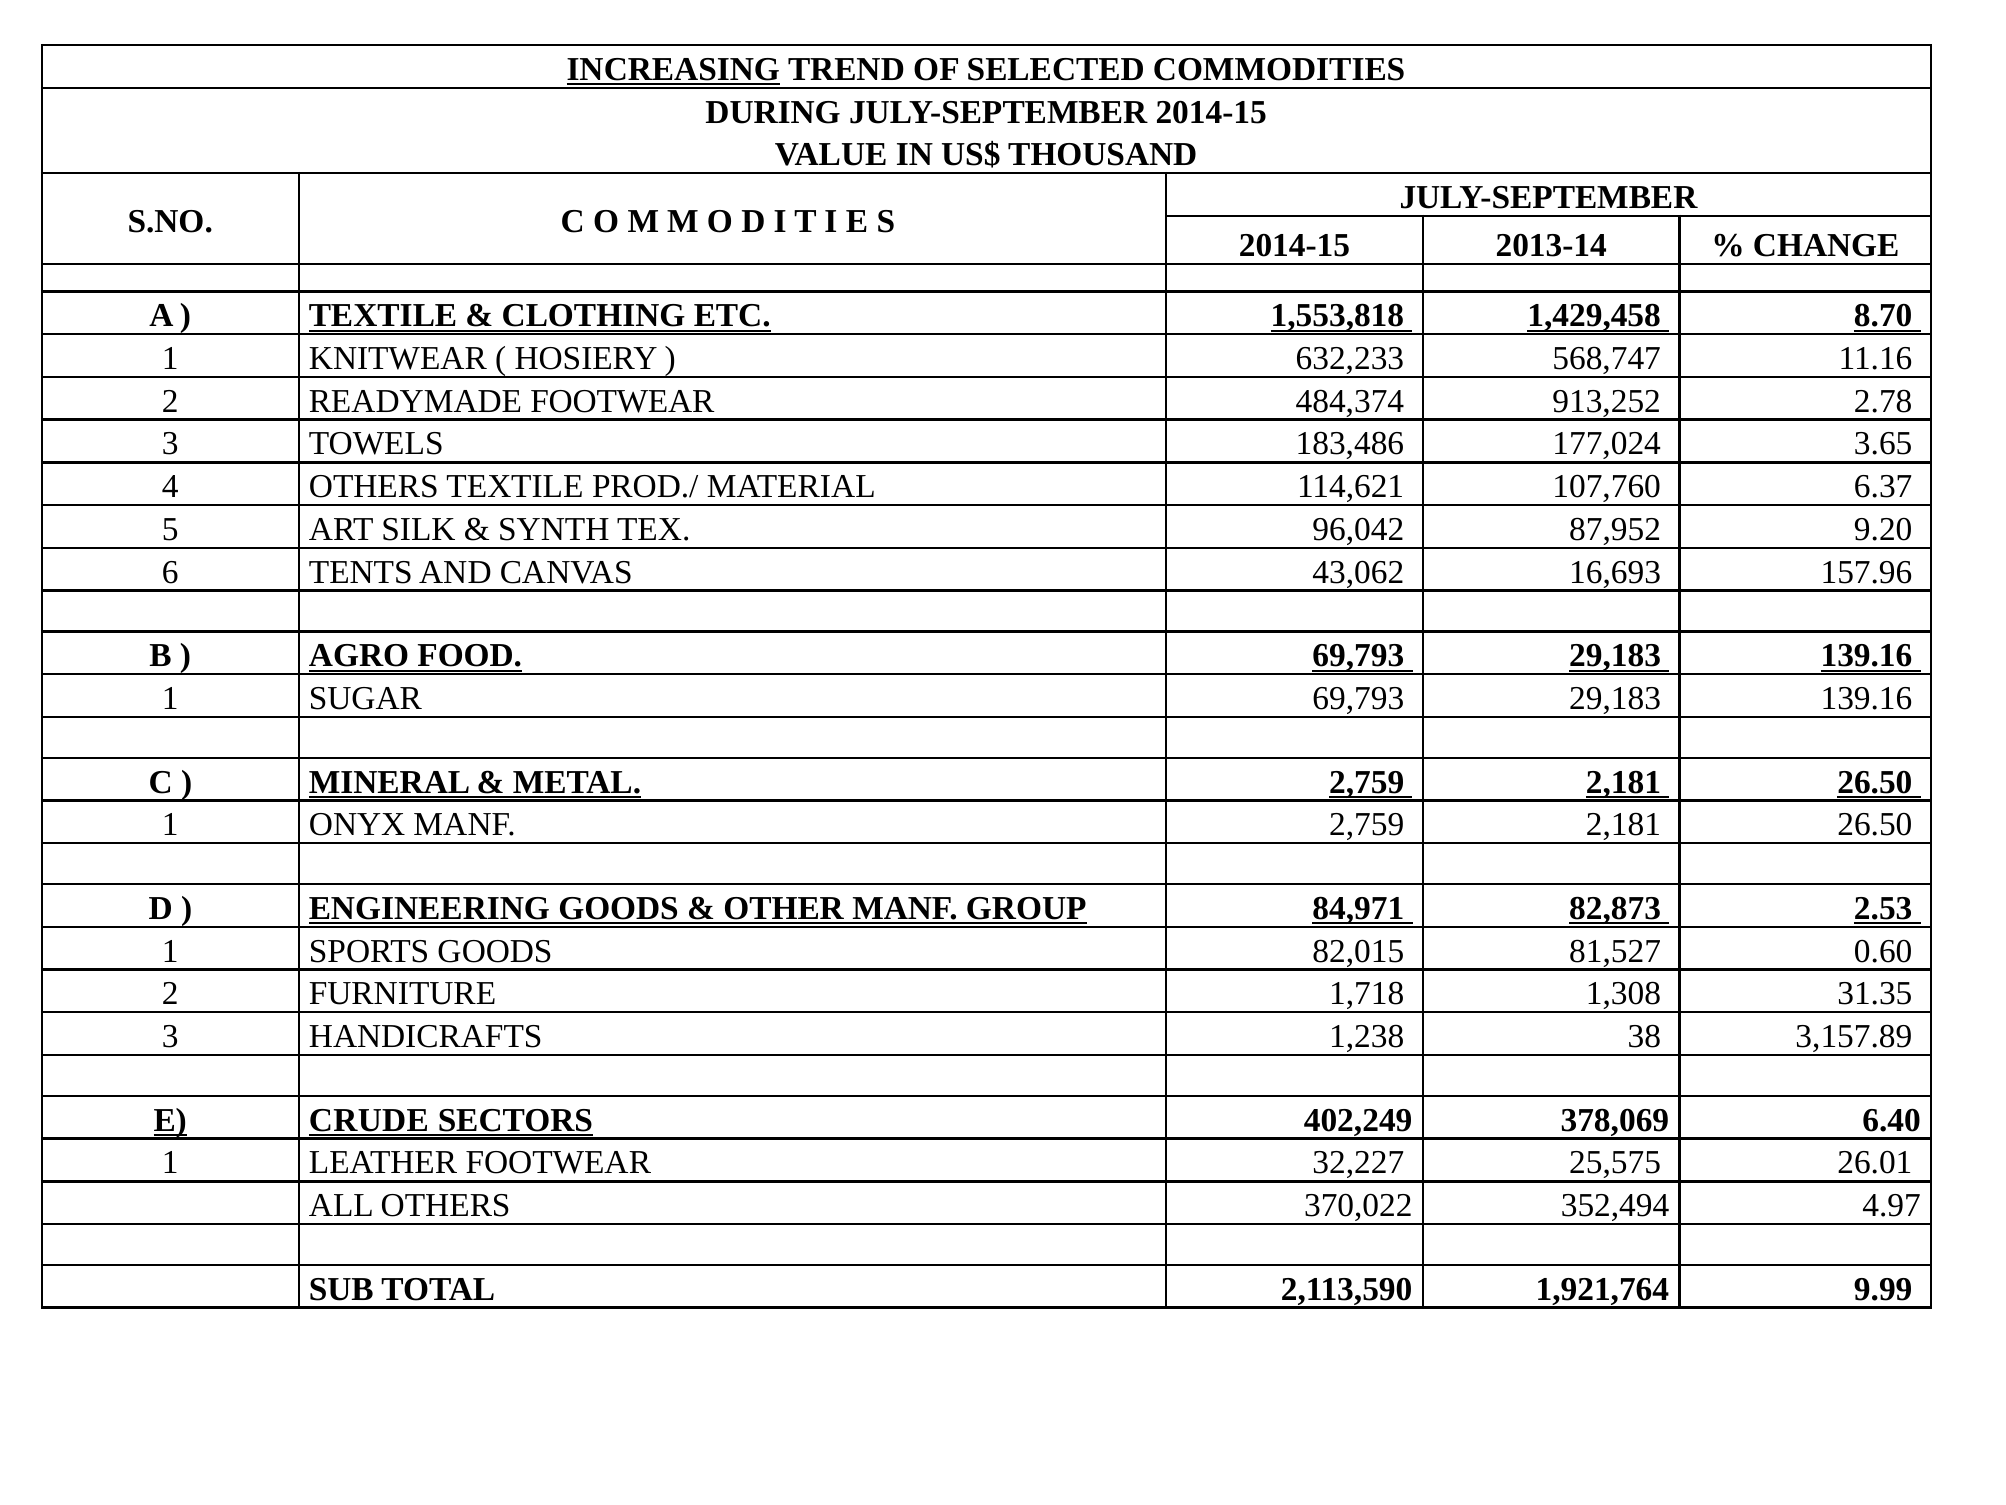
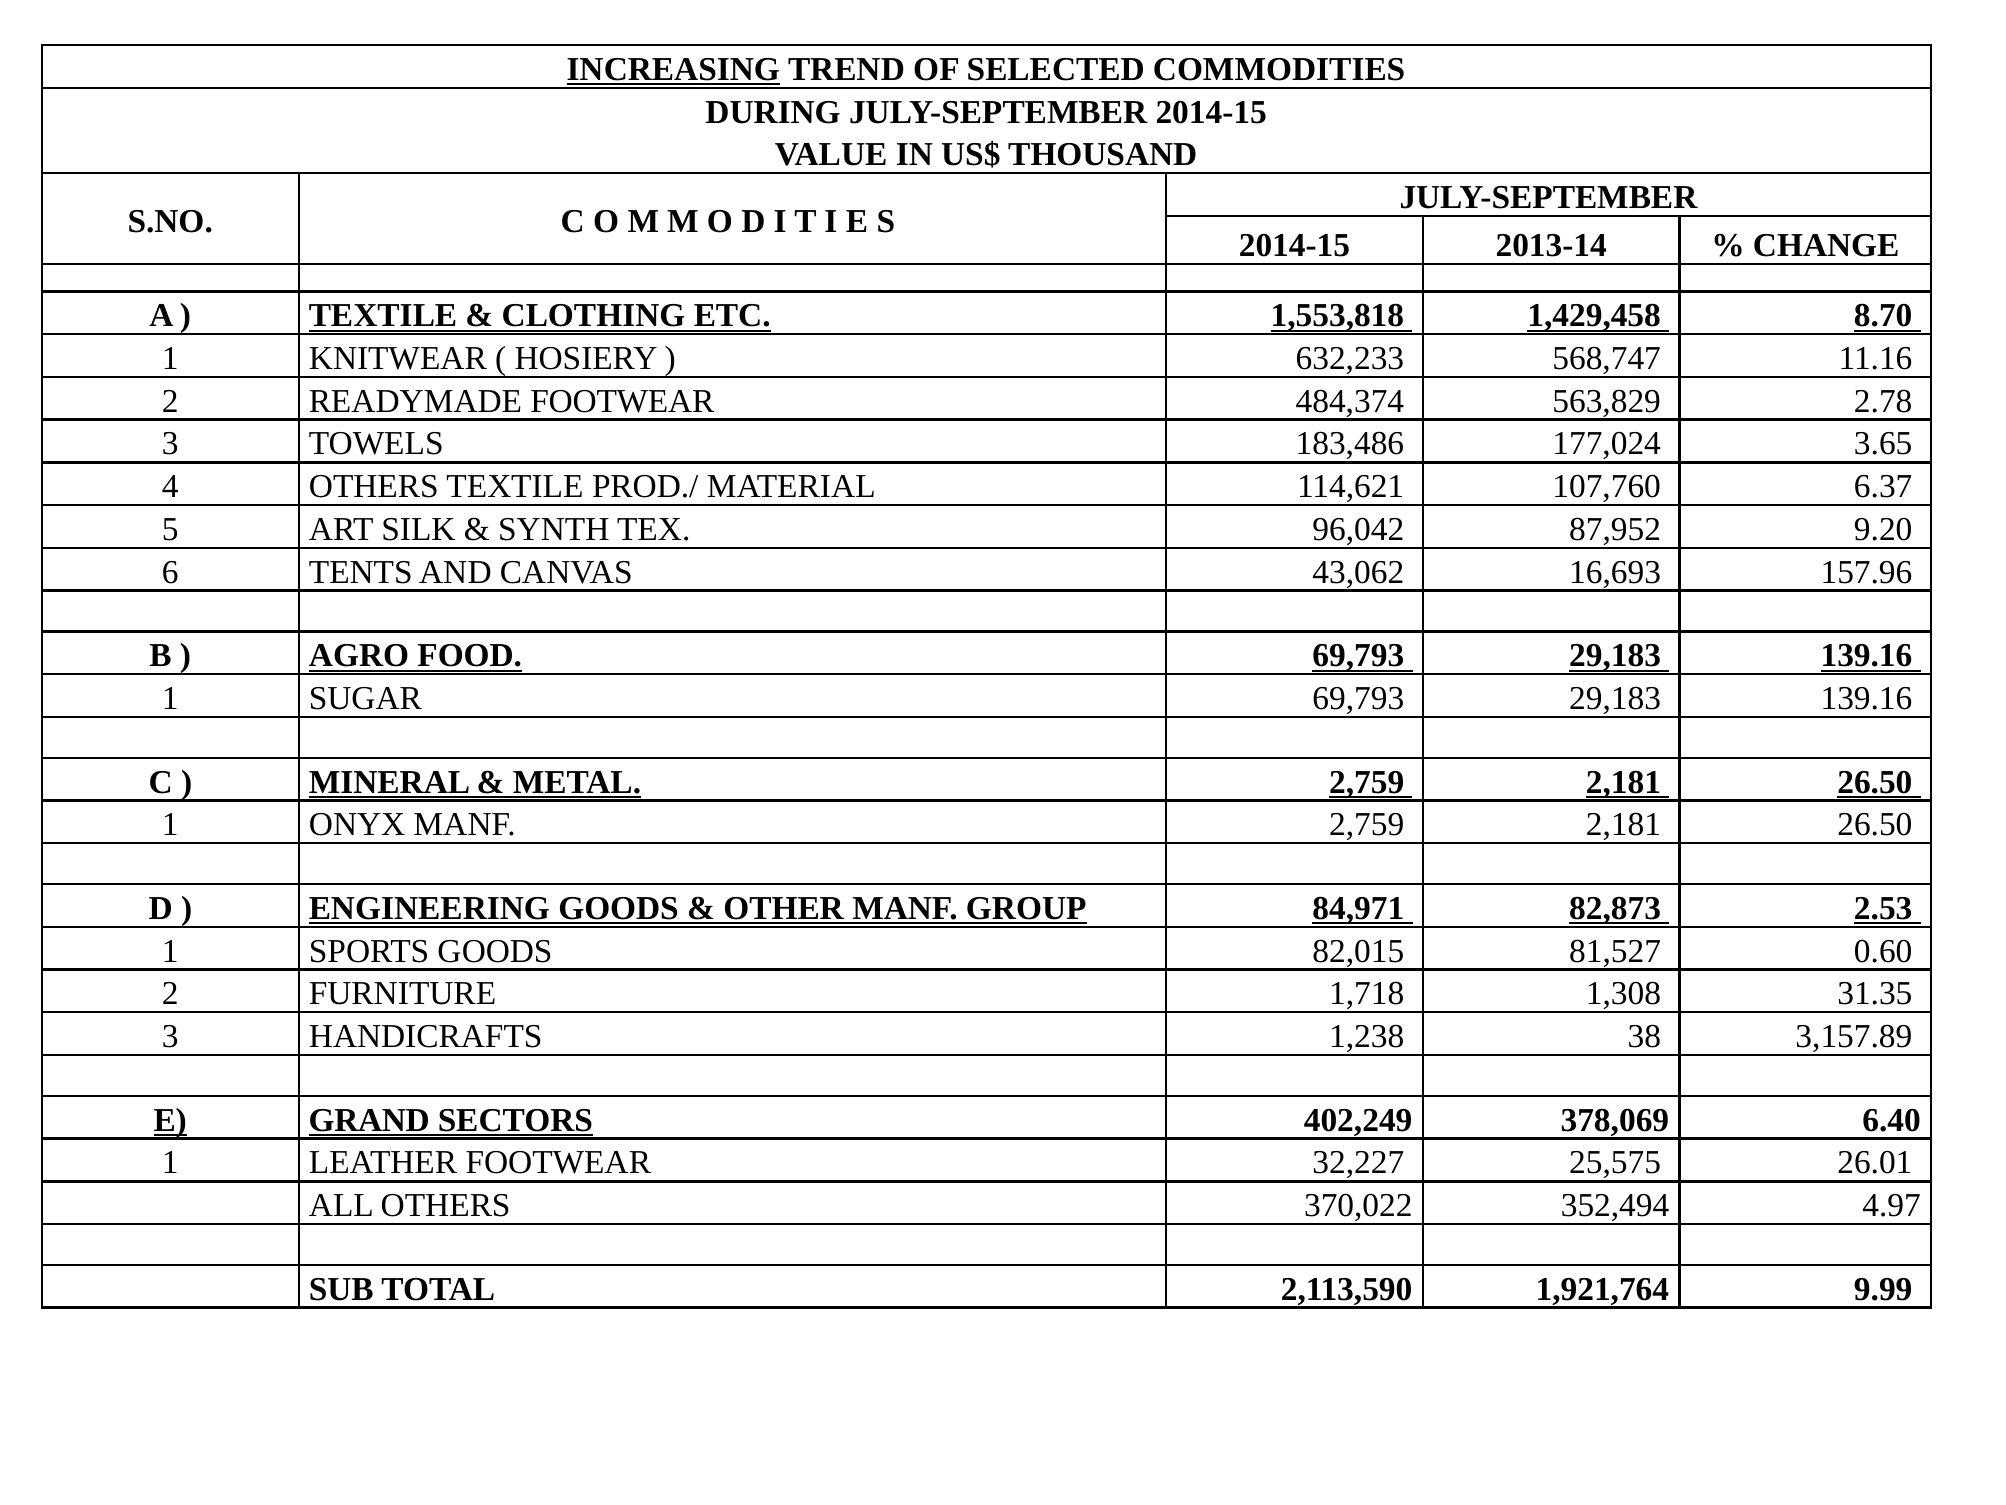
913,252: 913,252 -> 563,829
CRUDE: CRUDE -> GRAND
